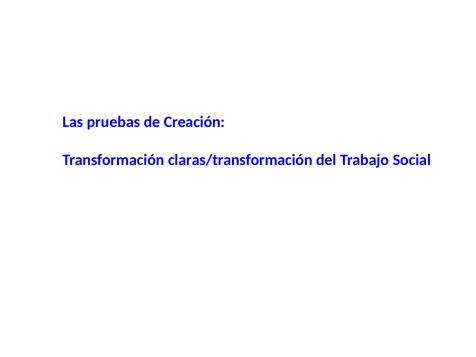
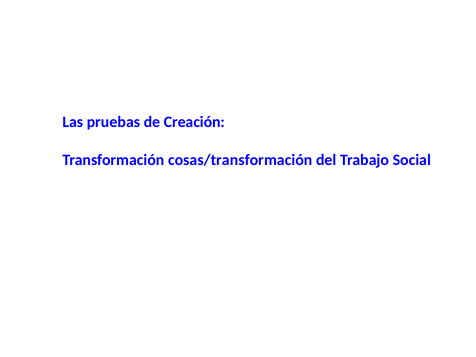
claras/transformación: claras/transformación -> cosas/transformación
